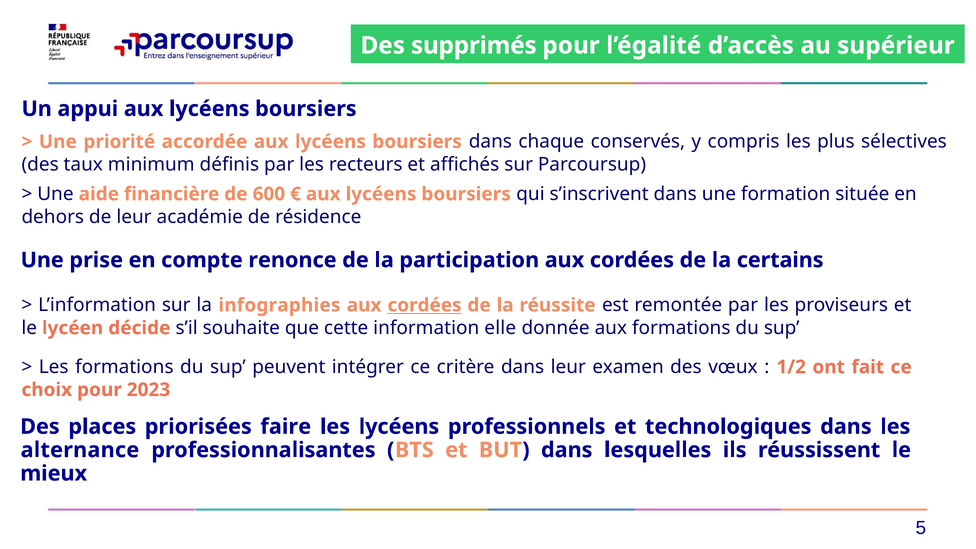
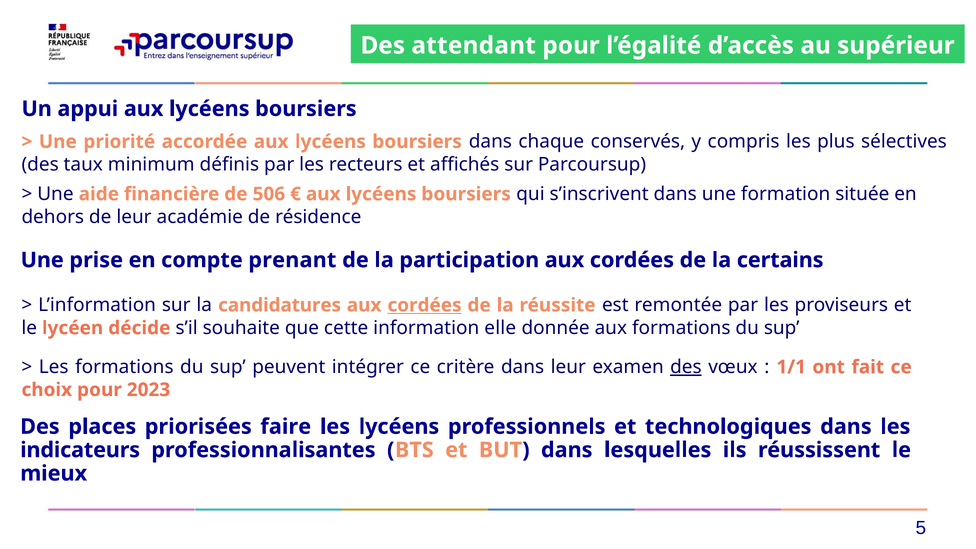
supprimés: supprimés -> attendant
600: 600 -> 506
renonce: renonce -> prenant
infographies: infographies -> candidatures
des at (686, 367) underline: none -> present
1/2: 1/2 -> 1/1
alternance: alternance -> indicateurs
